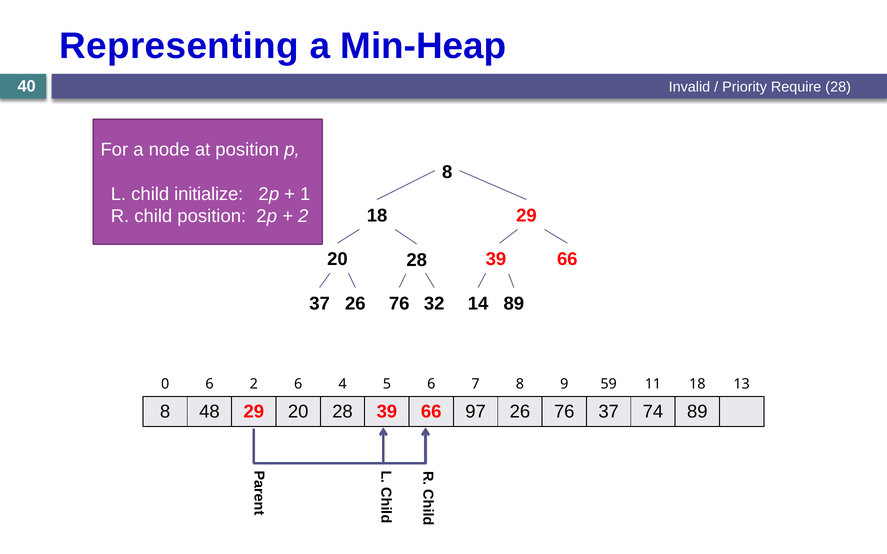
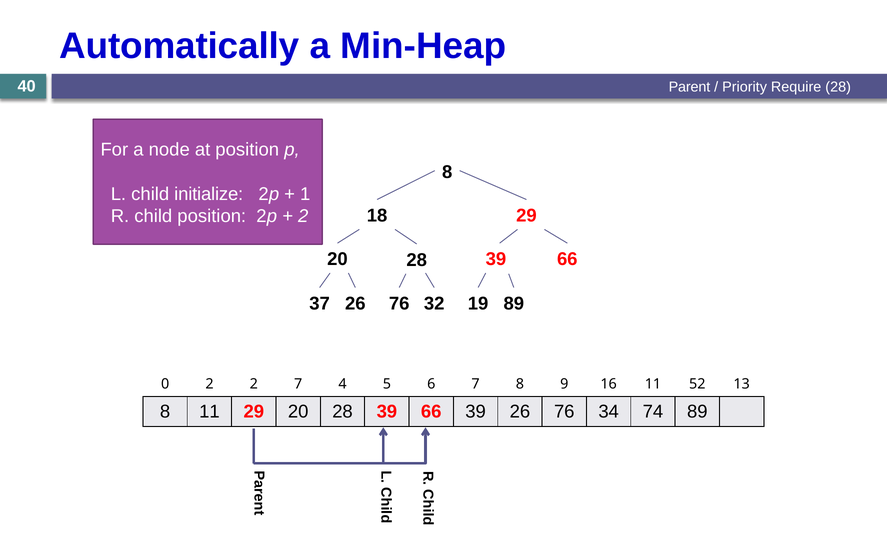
Representing: Representing -> Automatically
Invalid: Invalid -> Parent
14: 14 -> 19
0 6: 6 -> 2
2 6: 6 -> 7
59: 59 -> 16
11 18: 18 -> 52
8 48: 48 -> 11
66 97: 97 -> 39
76 37: 37 -> 34
